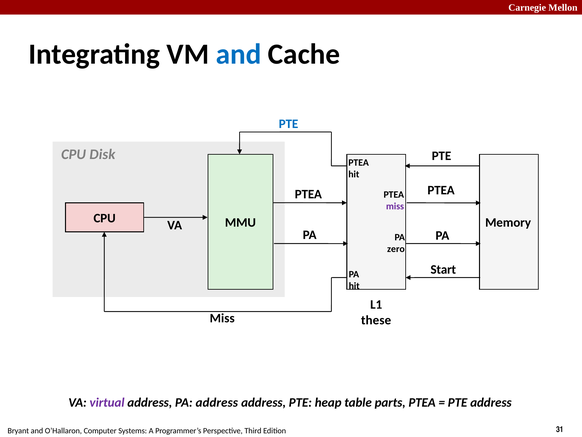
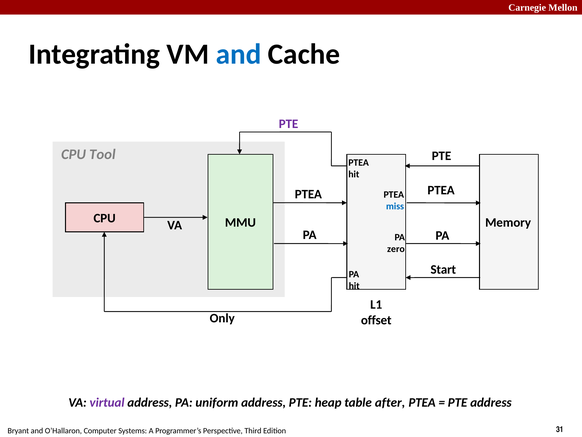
PTE at (289, 124) colour: blue -> purple
Disk: Disk -> Tool
miss at (395, 206) colour: purple -> blue
Miss at (222, 318): Miss -> Only
these: these -> offset
PA address: address -> uniform
parts: parts -> after
